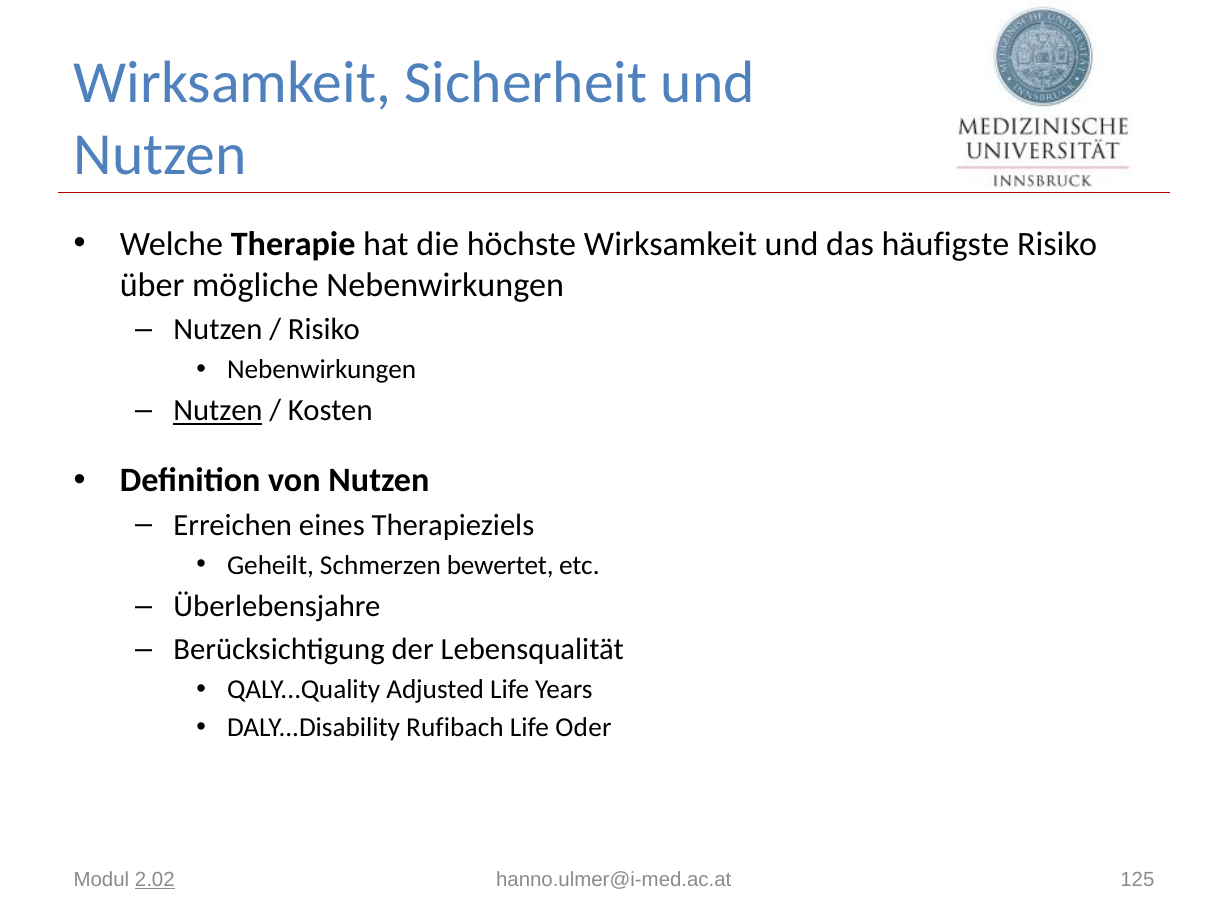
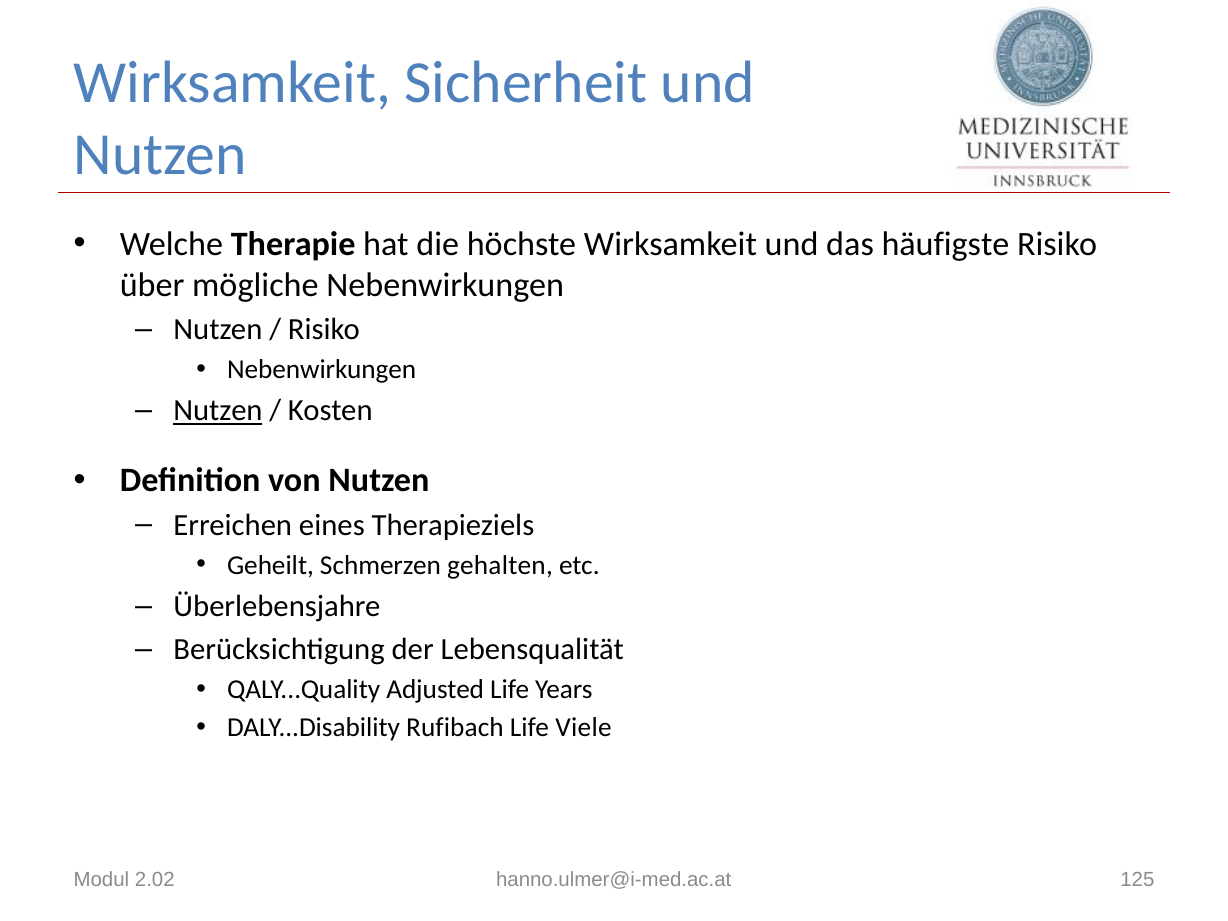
bewertet: bewertet -> gehalten
Oder: Oder -> Viele
2.02 underline: present -> none
